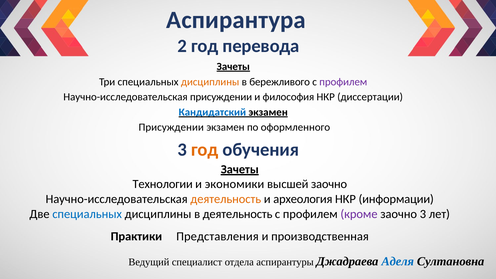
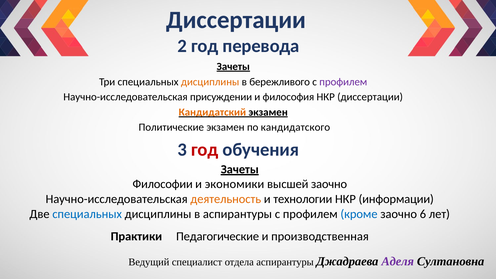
Аспирантура at (236, 20): Аспирантура -> Диссертации
Кандидатский colour: blue -> orange
Присуждении at (171, 127): Присуждении -> Политические
оформленного: оформленного -> кандидатского
год at (205, 150) colour: orange -> red
Технологии: Технологии -> Философии
археология: археология -> технологии
в деятельность: деятельность -> аспирантуры
кроме colour: purple -> blue
заочно 3: 3 -> 6
Представления: Представления -> Педагогические
Аделя colour: blue -> purple
